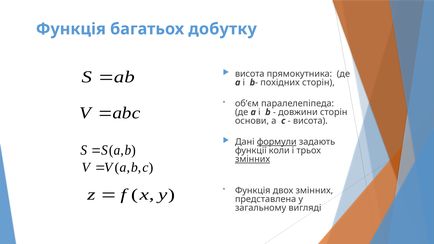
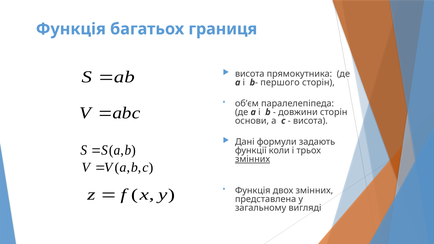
добутку: добутку -> границя
похідних: похідних -> першого
формули underline: present -> none
